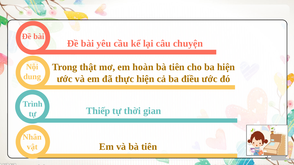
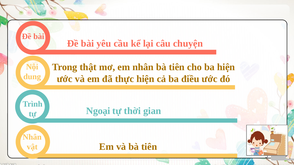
em hoàn: hoàn -> nhân
Thiếp: Thiếp -> Ngoại
